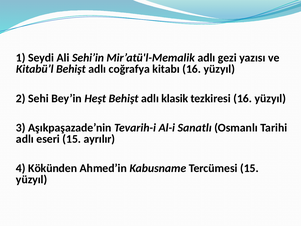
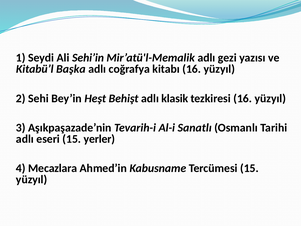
Kitabü’l Behişt: Behişt -> Başka
ayrılır: ayrılır -> yerler
Kökünden: Kökünden -> Mecazlara
